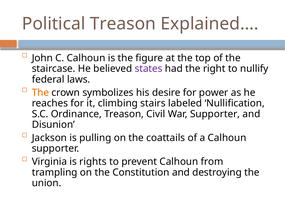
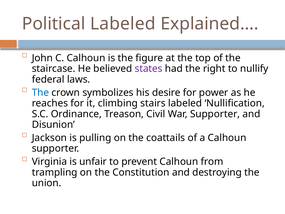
Political Treason: Treason -> Labeled
The at (40, 92) colour: orange -> blue
rights: rights -> unfair
